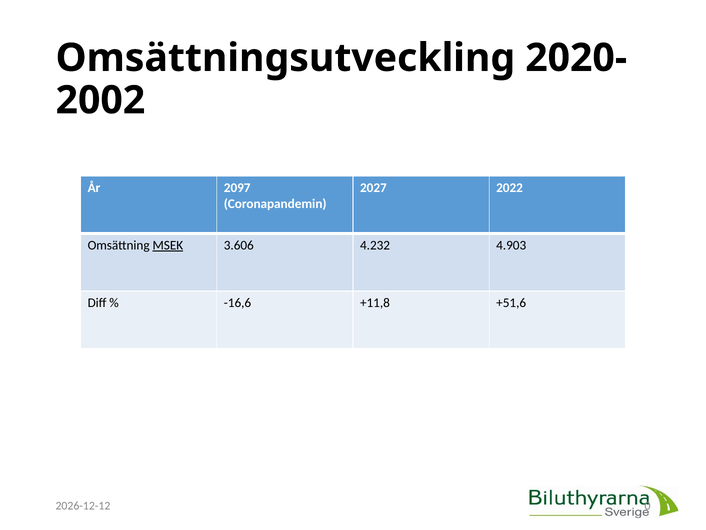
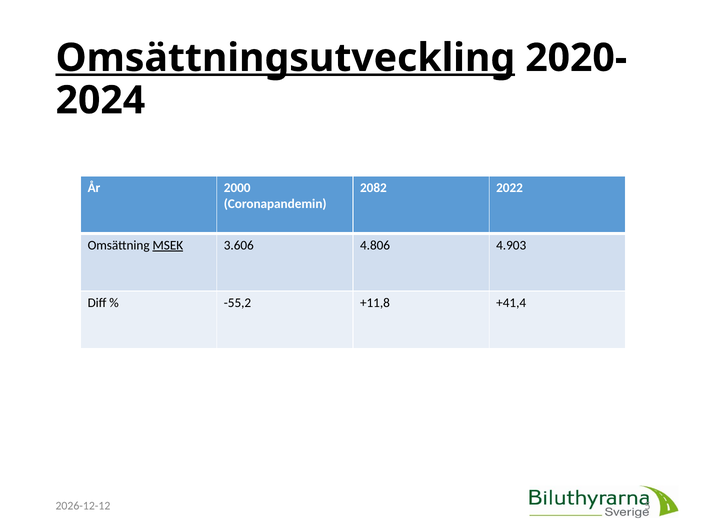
Omsättningsutveckling underline: none -> present
2002: 2002 -> 2024
2097: 2097 -> 2000
2027: 2027 -> 2082
4.232: 4.232 -> 4.806
-16,6: -16,6 -> -55,2
+51,6: +51,6 -> +41,4
0: 0 -> 5
